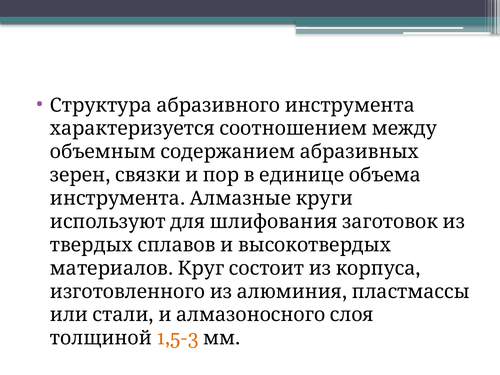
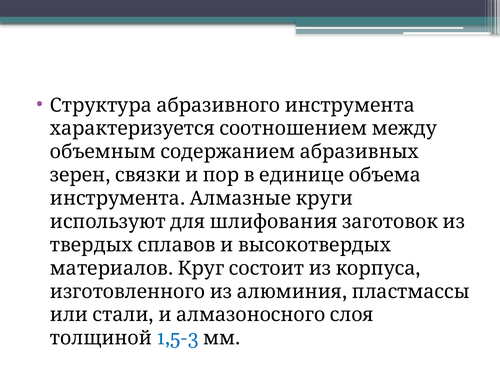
1,5-3 colour: orange -> blue
